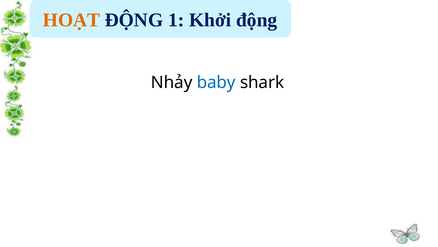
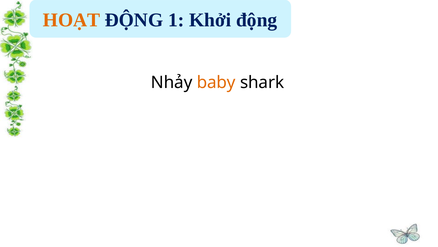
baby colour: blue -> orange
